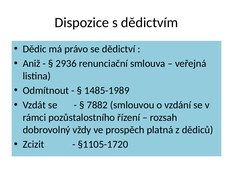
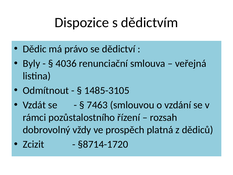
Aniž: Aniž -> Byly
2936: 2936 -> 4036
1485-1989: 1485-1989 -> 1485-3105
7882: 7882 -> 7463
§1105-1720: §1105-1720 -> §8714-1720
